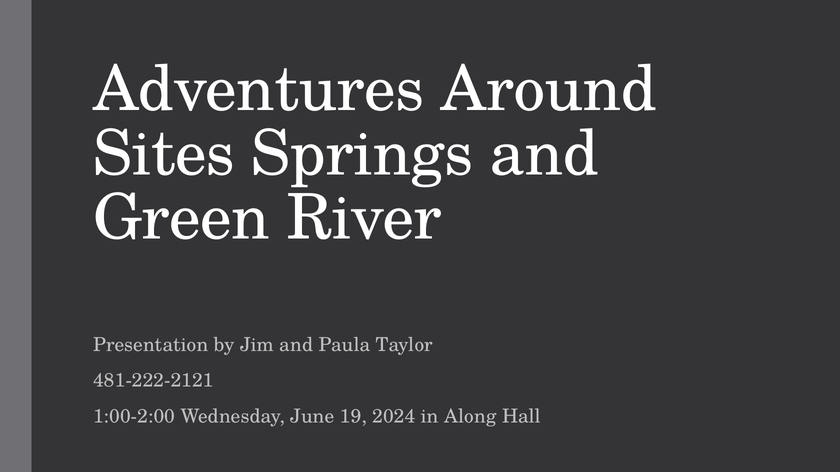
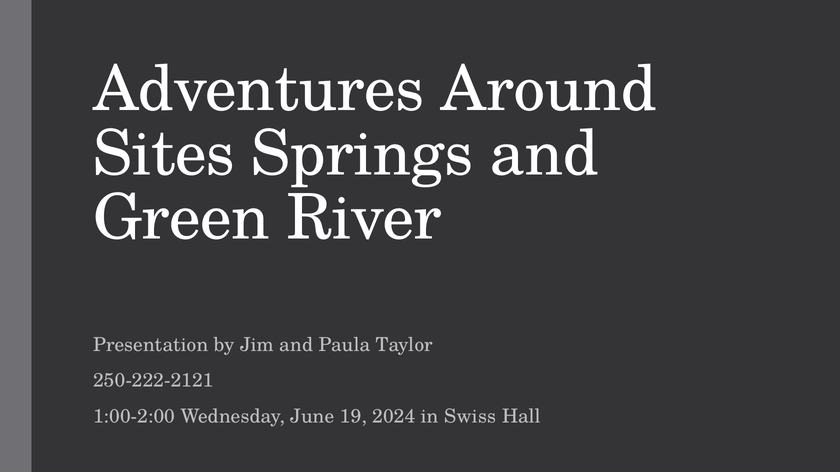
481-222-2121: 481-222-2121 -> 250-222-2121
Along: Along -> Swiss
